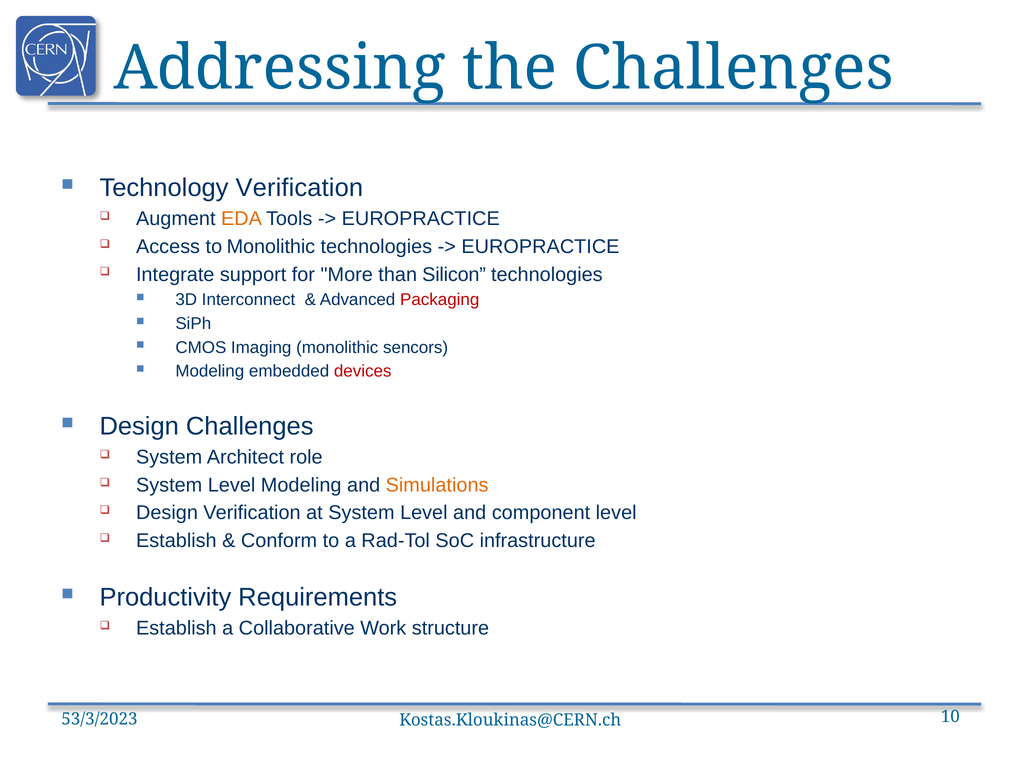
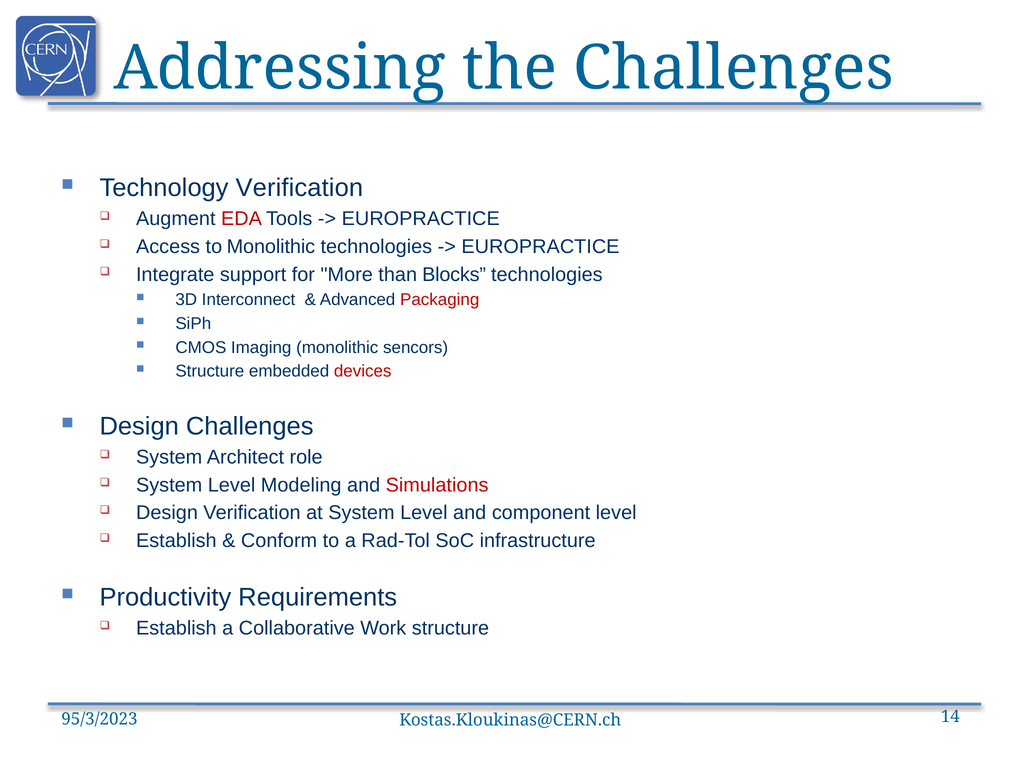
EDA colour: orange -> red
Silicon: Silicon -> Blocks
Modeling at (210, 371): Modeling -> Structure
Simulations colour: orange -> red
53/3/2023: 53/3/2023 -> 95/3/2023
10: 10 -> 14
